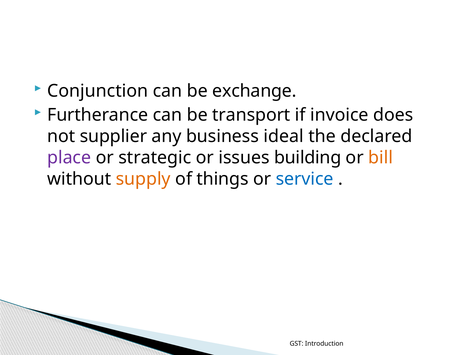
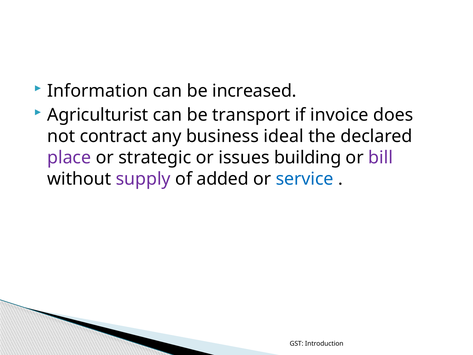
Conjunction: Conjunction -> Information
exchange: exchange -> increased
Furtherance: Furtherance -> Agriculturist
supplier: supplier -> contract
bill colour: orange -> purple
supply colour: orange -> purple
things: things -> added
